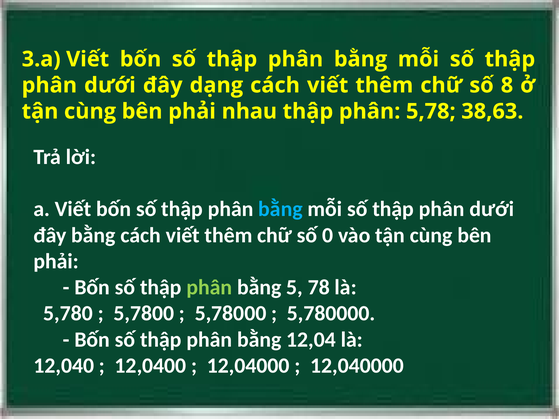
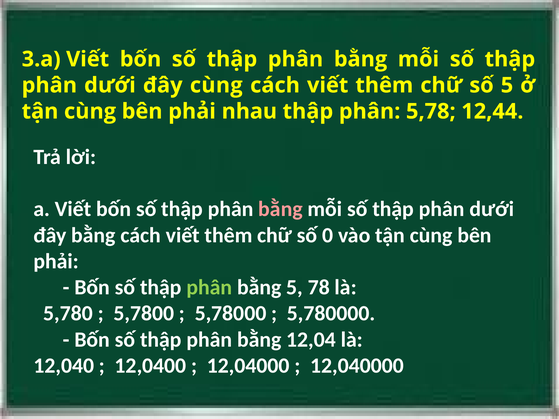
đây dạng: dạng -> cùng
số 8: 8 -> 5
38,63: 38,63 -> 12,44
bằng at (280, 209) colour: light blue -> pink
